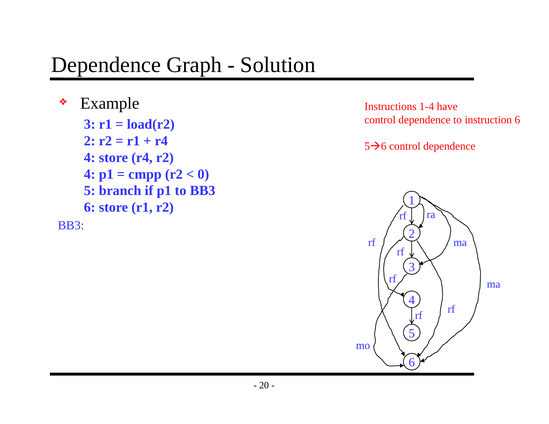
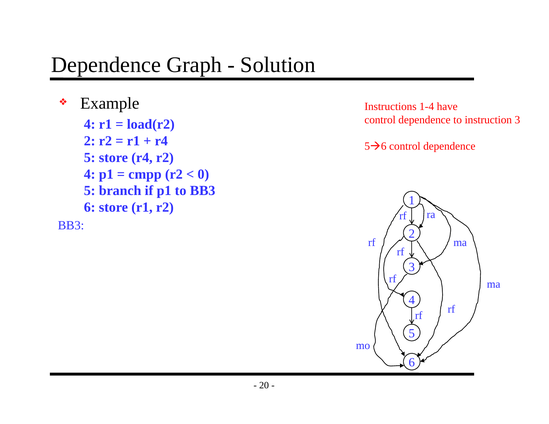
instruction 6: 6 -> 3
3 at (90, 124): 3 -> 4
4 at (90, 158): 4 -> 5
